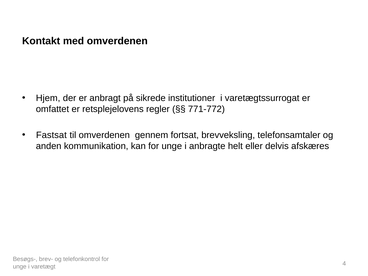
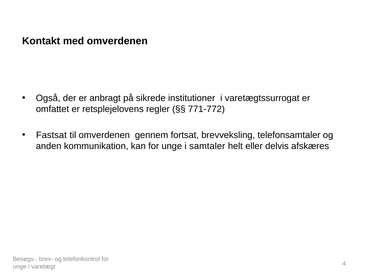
Hjem: Hjem -> Også
anbragte: anbragte -> samtaler
